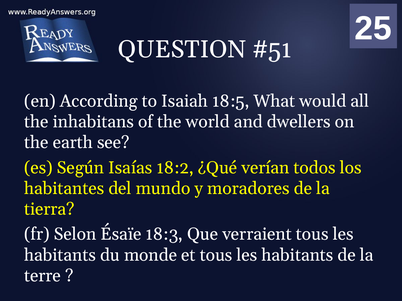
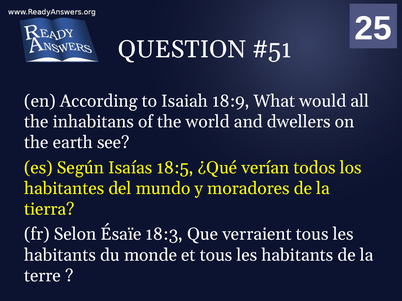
18:5: 18:5 -> 18:9
18:2: 18:2 -> 18:5
